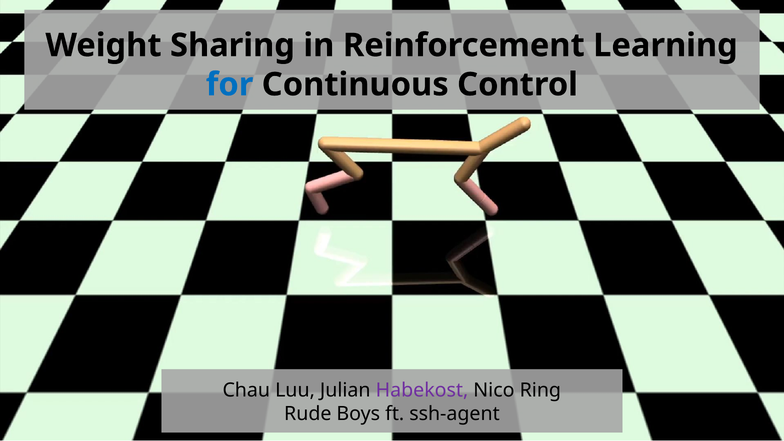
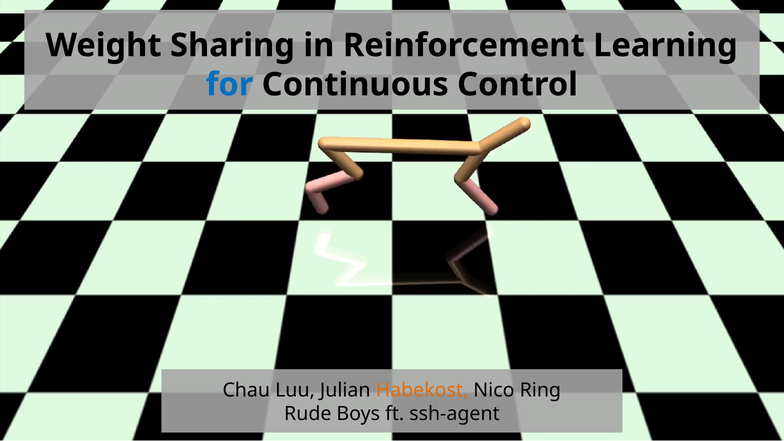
Habekost colour: purple -> orange
